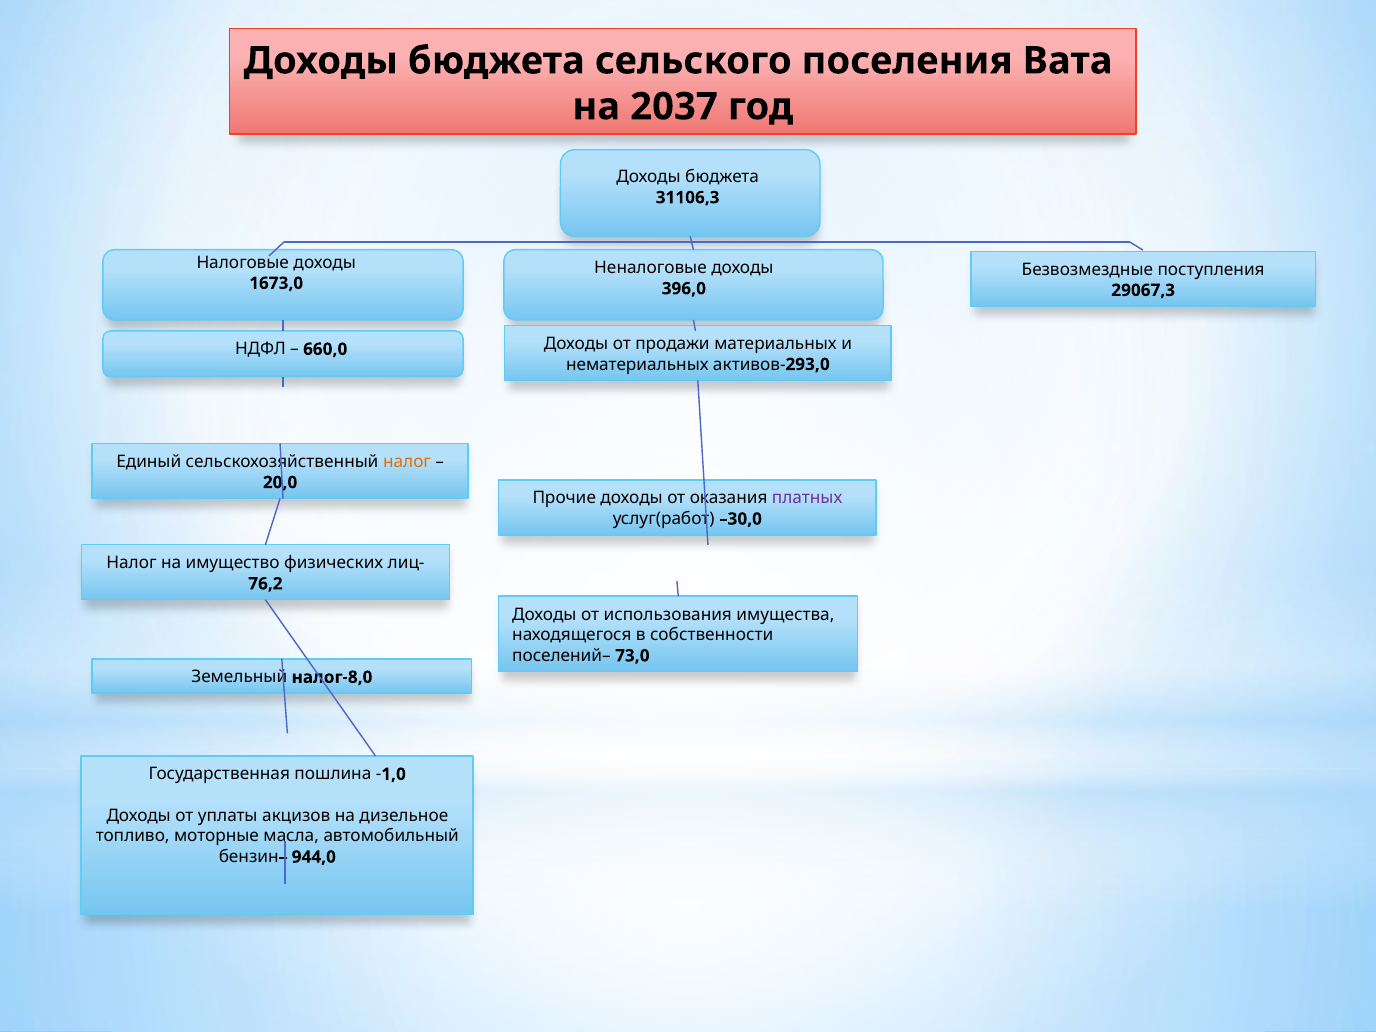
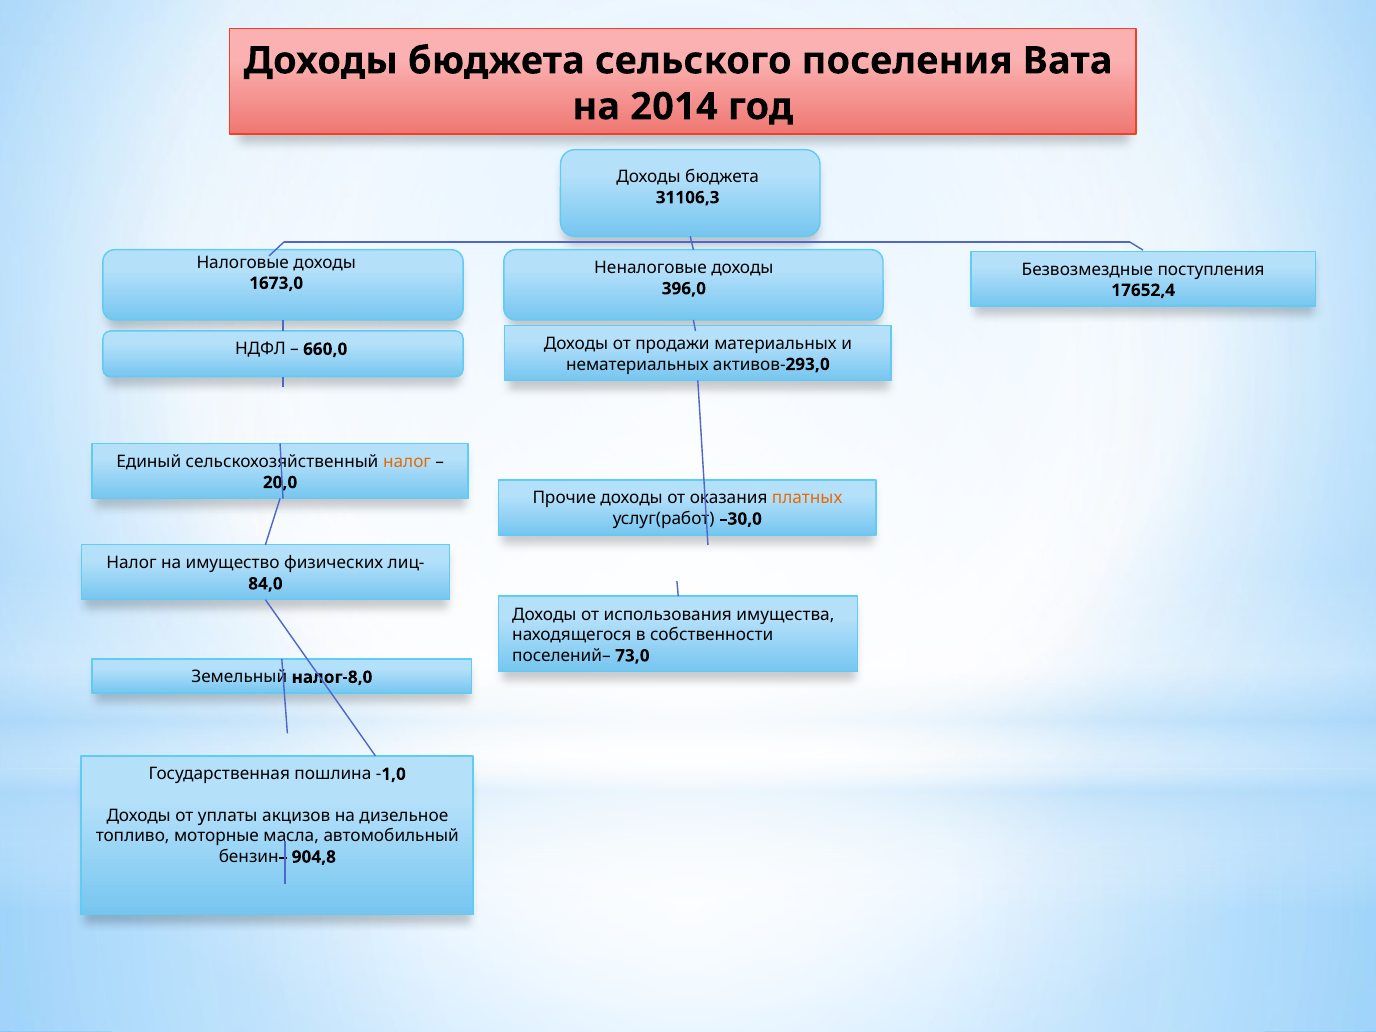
2037: 2037 -> 2014
29067,3: 29067,3 -> 17652,4
платных colour: purple -> orange
76,2: 76,2 -> 84,0
944,0: 944,0 -> 904,8
